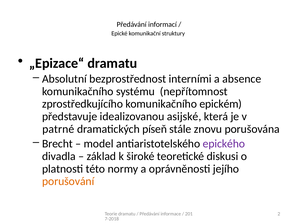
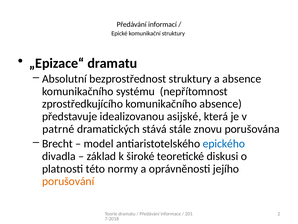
bezprostřednost interními: interními -> struktury
komunikačního epickém: epickém -> absence
píseň: píseň -> stává
epického colour: purple -> blue
